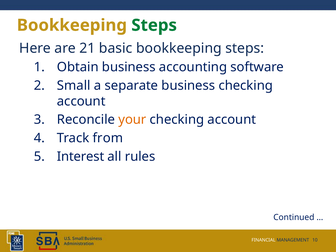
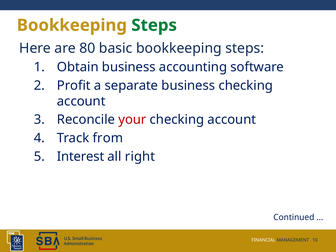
21: 21 -> 80
Small: Small -> Profit
your colour: orange -> red
rules: rules -> right
